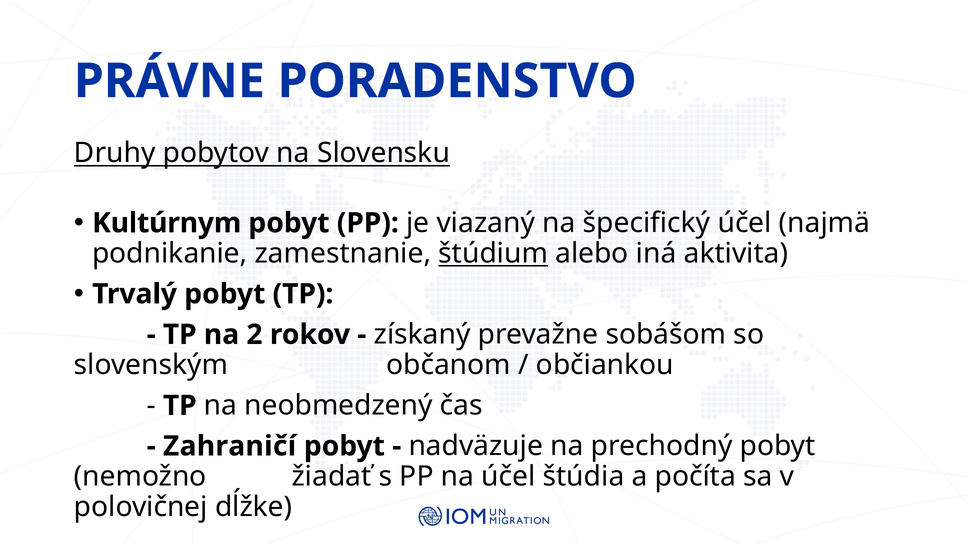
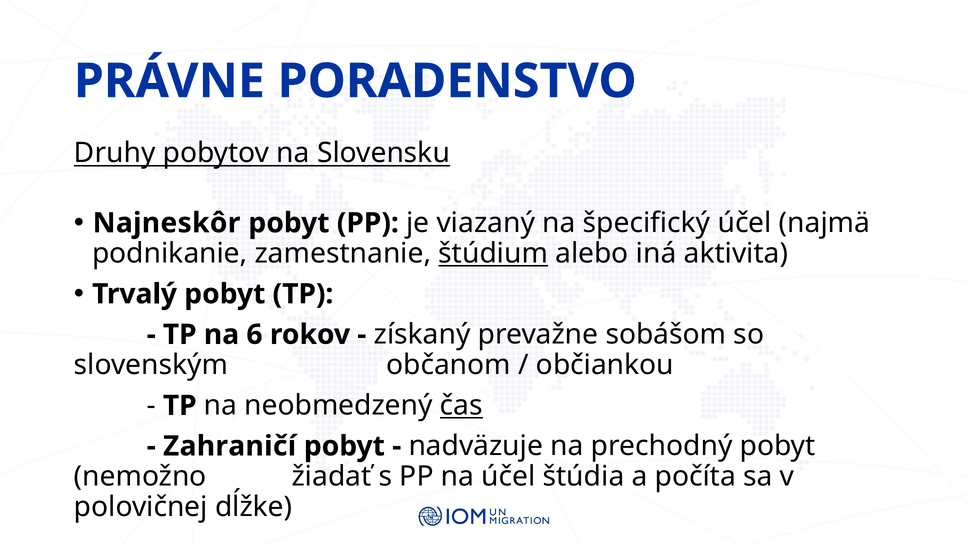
Kultúrnym: Kultúrnym -> Najneskôr
2: 2 -> 6
čas underline: none -> present
